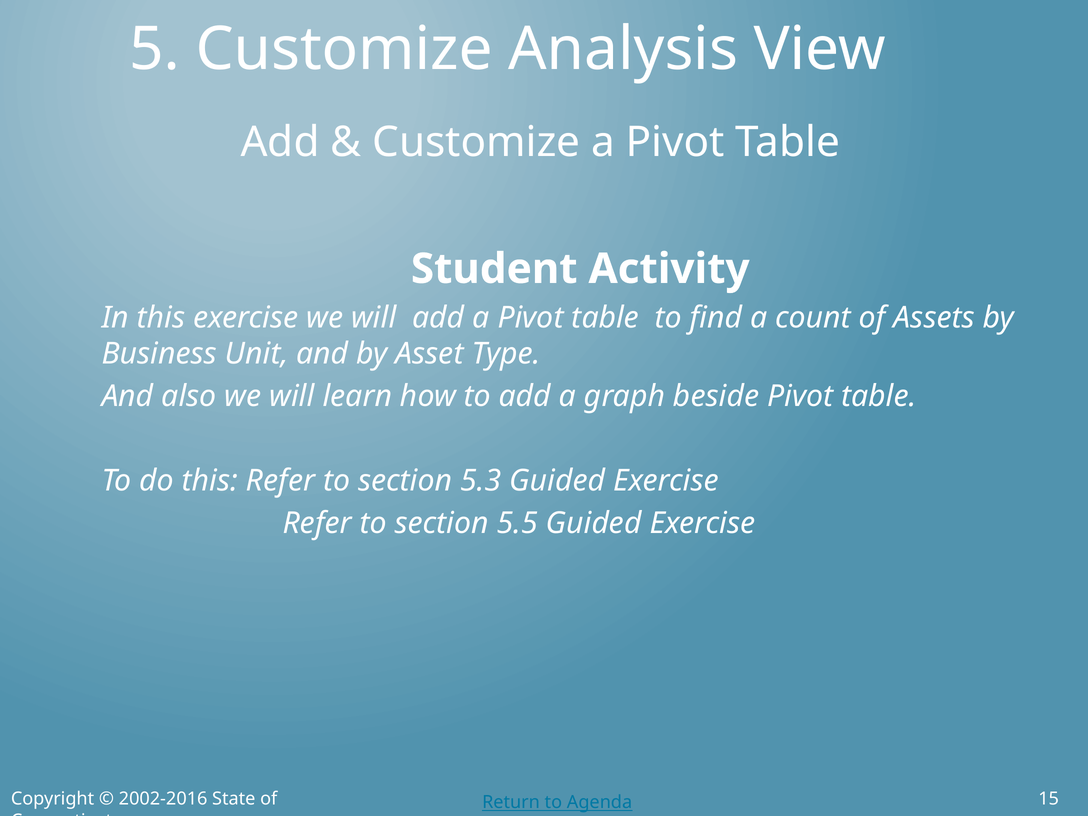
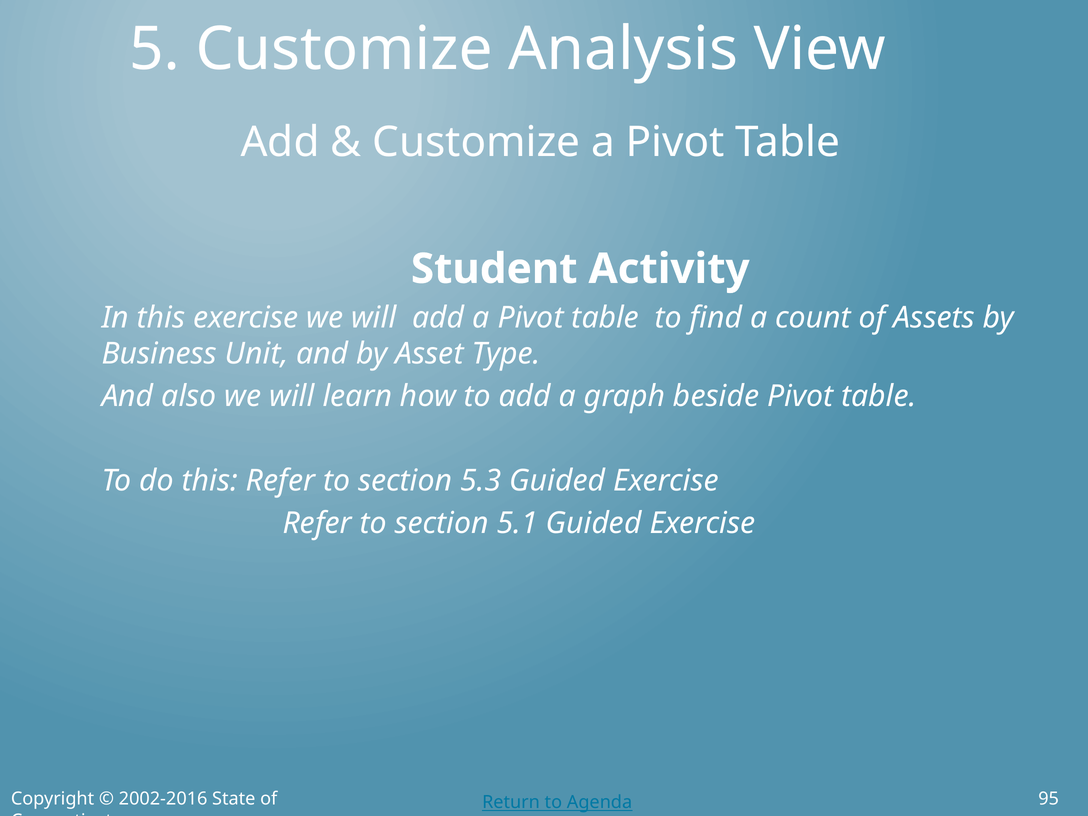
5.5: 5.5 -> 5.1
15: 15 -> 95
